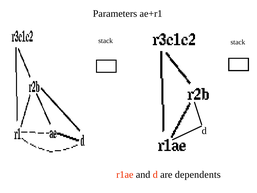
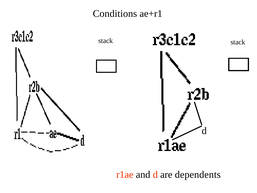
Parameters: Parameters -> Conditions
